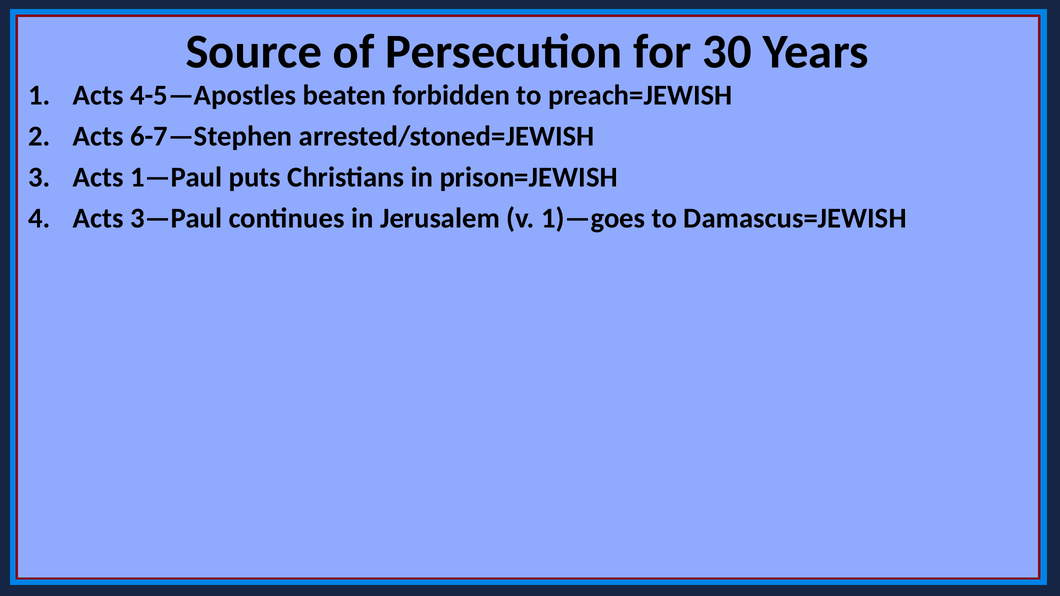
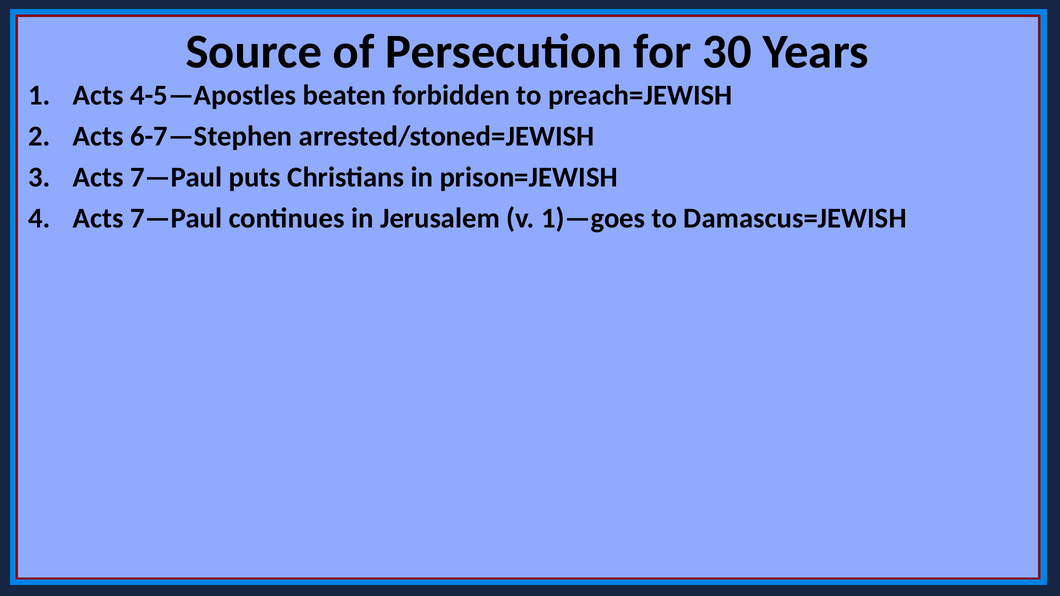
3 Acts 1—Paul: 1—Paul -> 7—Paul
3—Paul at (176, 219): 3—Paul -> 7—Paul
